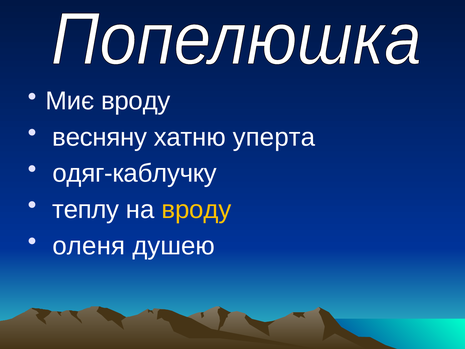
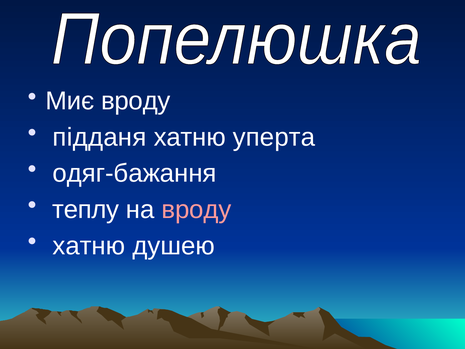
весняну: весняну -> підданя
одяг-каблучку: одяг-каблучку -> одяг-бажання
вроду at (196, 209) colour: yellow -> pink
оленя at (89, 246): оленя -> хатню
